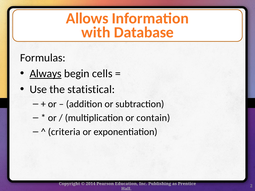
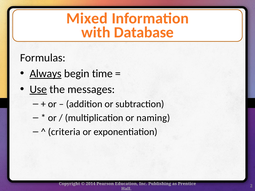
Allows: Allows -> Mixed
cells: cells -> time
Use underline: none -> present
statistical: statistical -> messages
contain: contain -> naming
